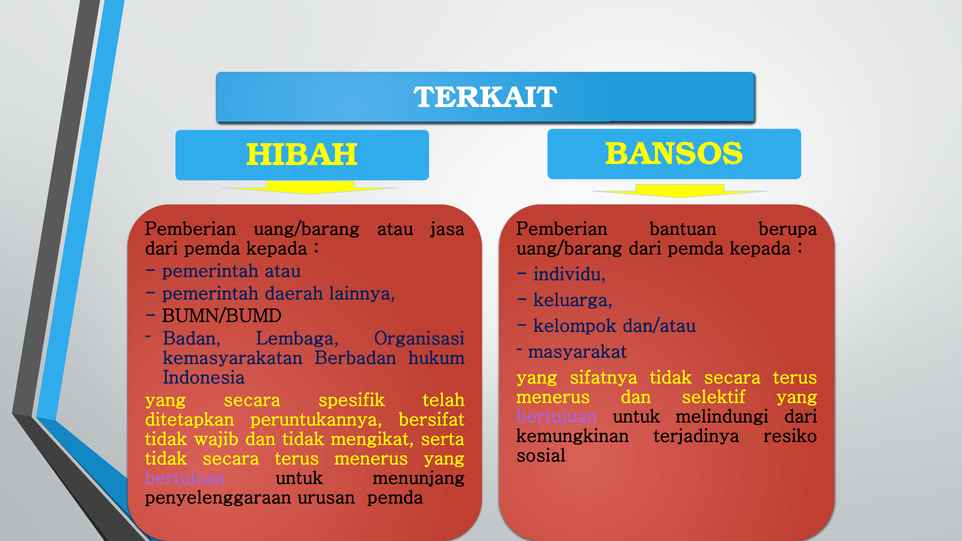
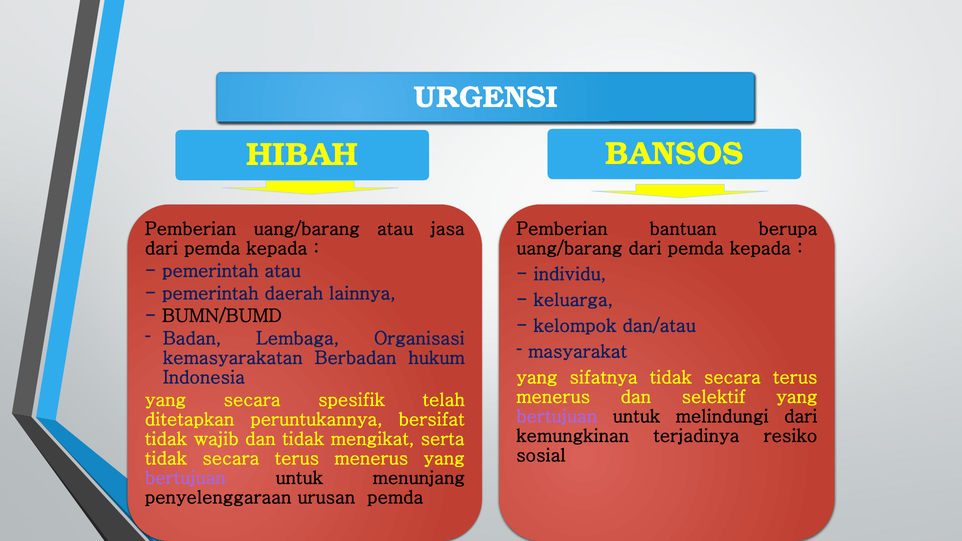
TERKAIT: TERKAIT -> URGENSI
